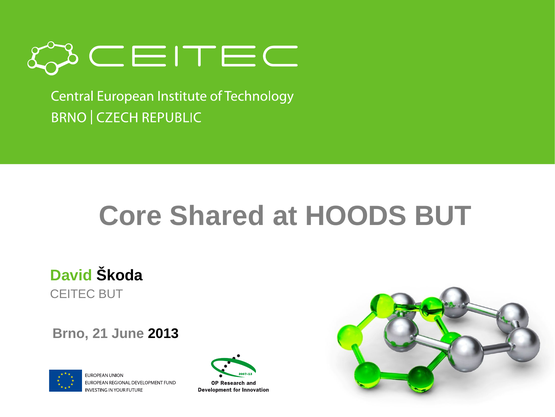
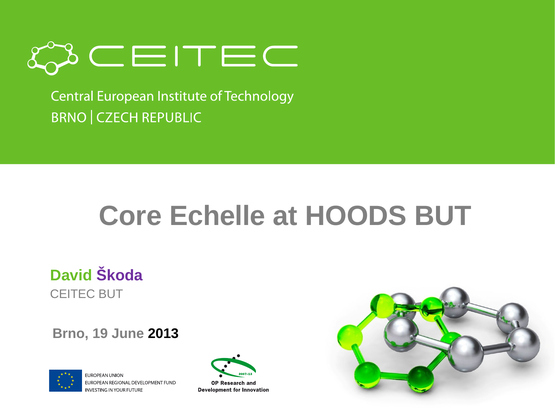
Shared: Shared -> Echelle
Škoda colour: black -> purple
21: 21 -> 19
